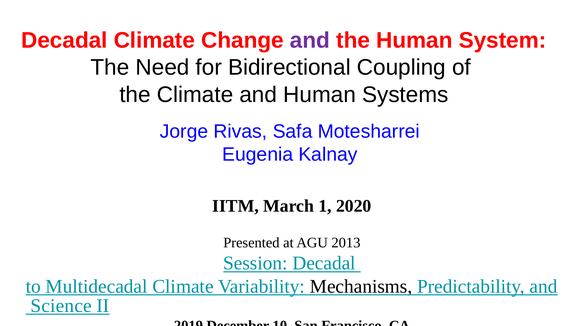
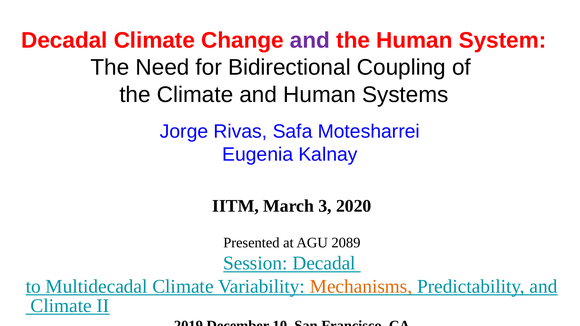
1: 1 -> 3
2013: 2013 -> 2089
Mechanisms colour: black -> orange
Science at (61, 306): Science -> Climate
